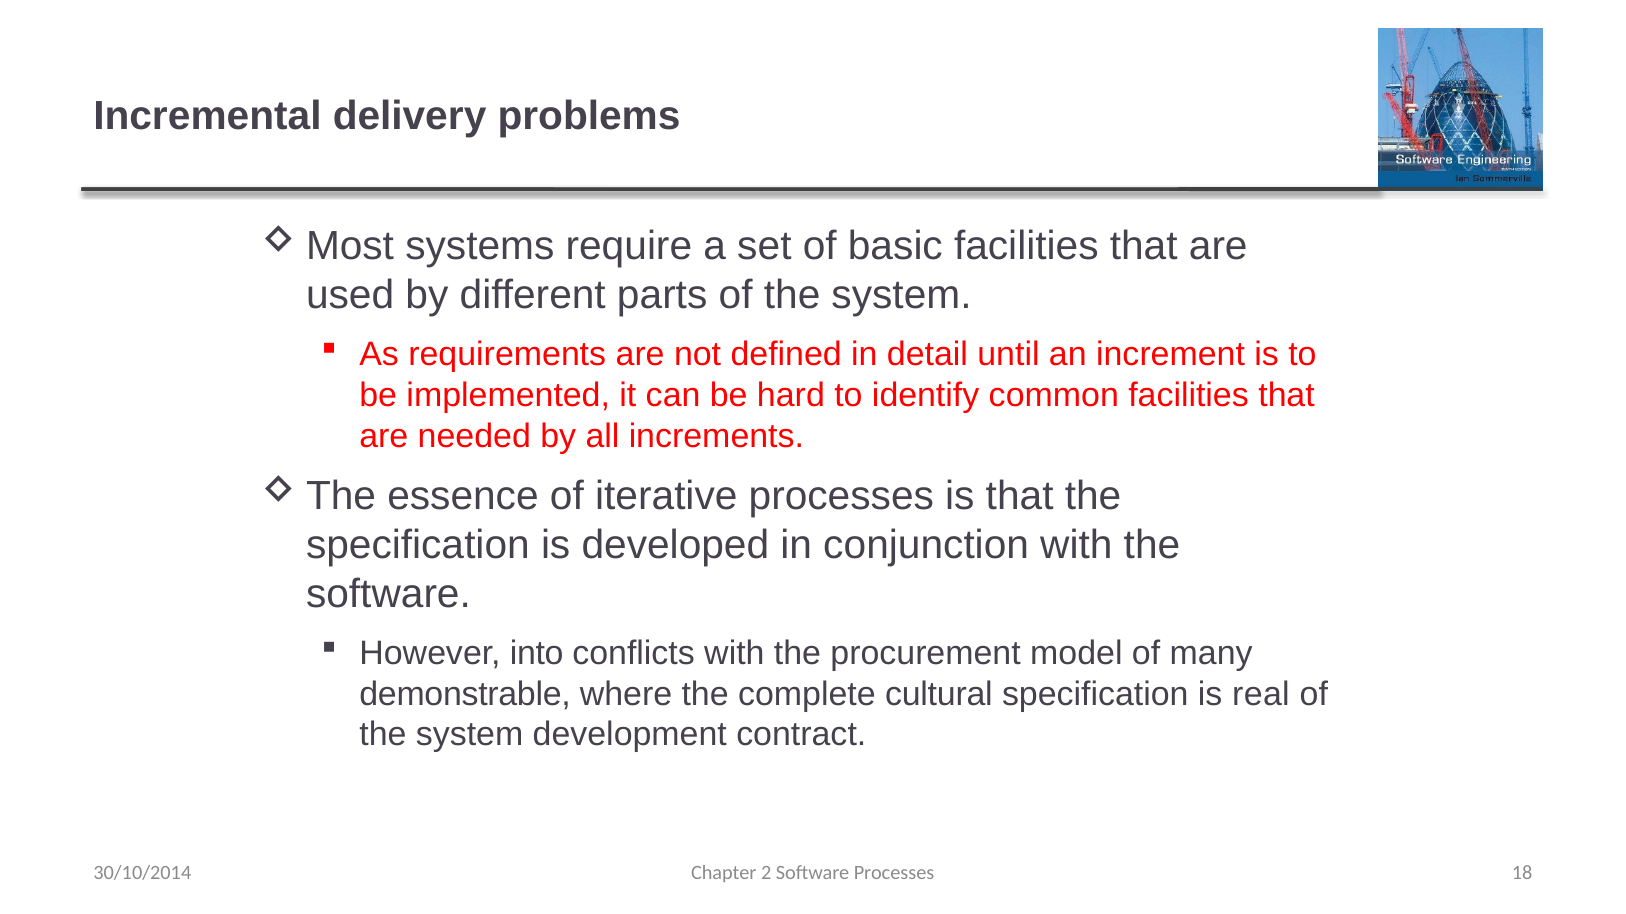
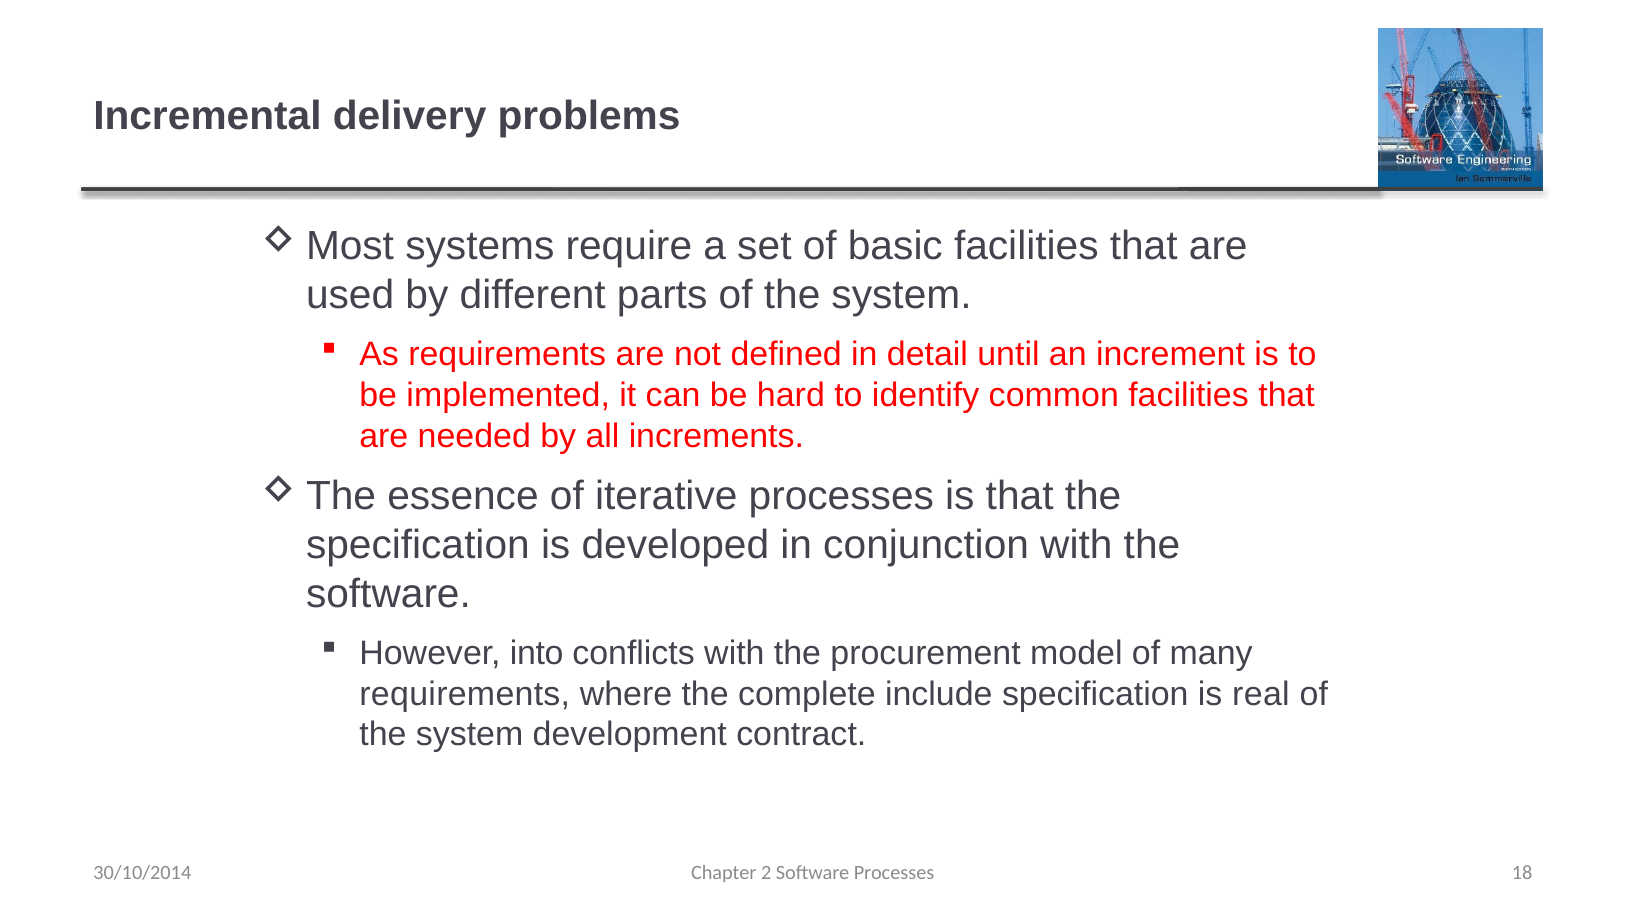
demonstrable at (465, 694): demonstrable -> requirements
cultural: cultural -> include
